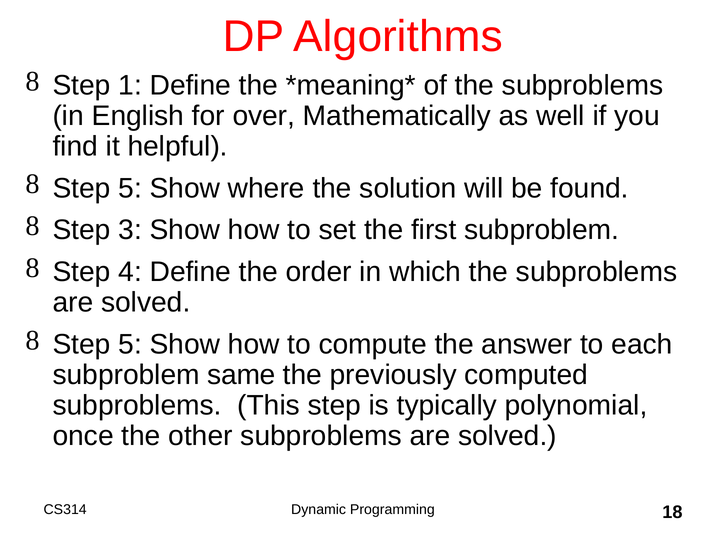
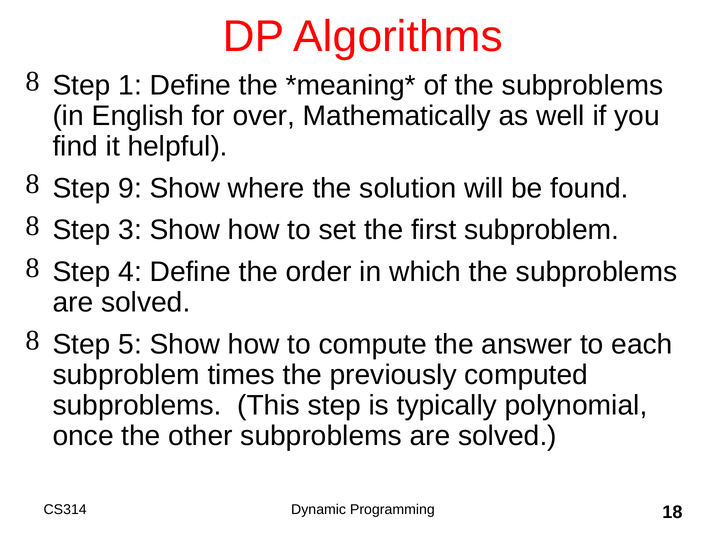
5 at (130, 188): 5 -> 9
same: same -> times
